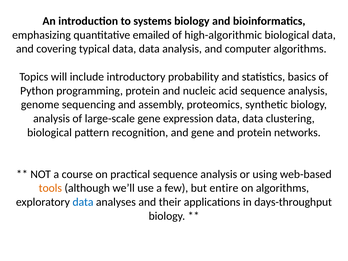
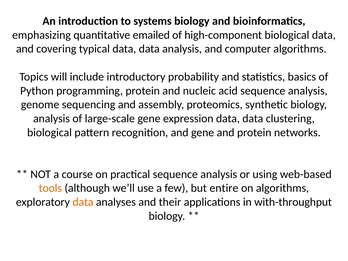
high-algorithmic: high-algorithmic -> high-component
data at (83, 202) colour: blue -> orange
days-throughput: days-throughput -> with-throughput
